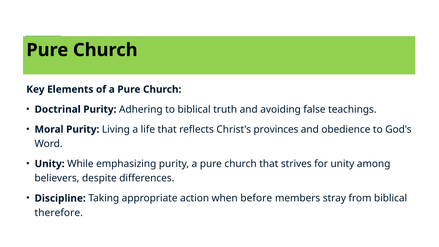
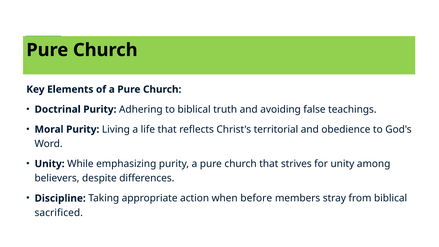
provinces: provinces -> territorial
therefore: therefore -> sacrificed
